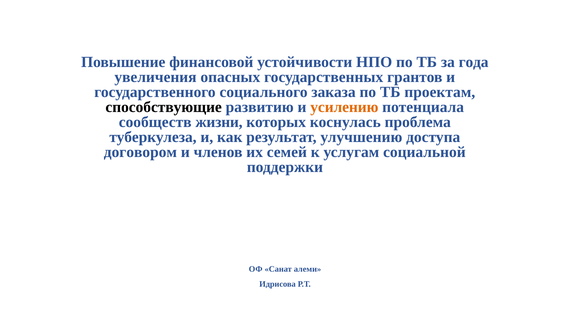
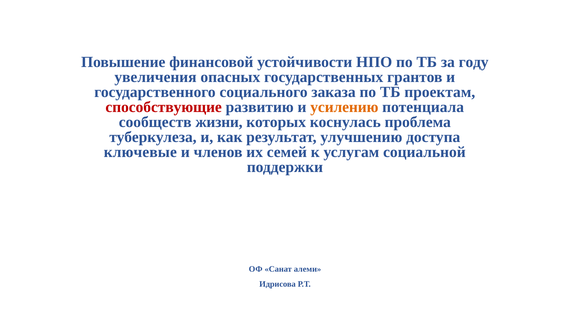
года: года -> году
способствующие colour: black -> red
договором: договором -> ключевые
